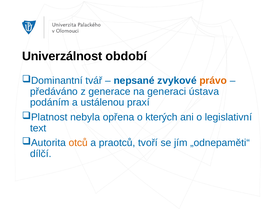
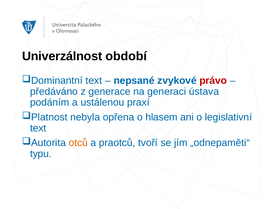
tvář at (94, 81): tvář -> text
právo colour: orange -> red
kterých: kterých -> hlasem
dílčí: dílčí -> typu
